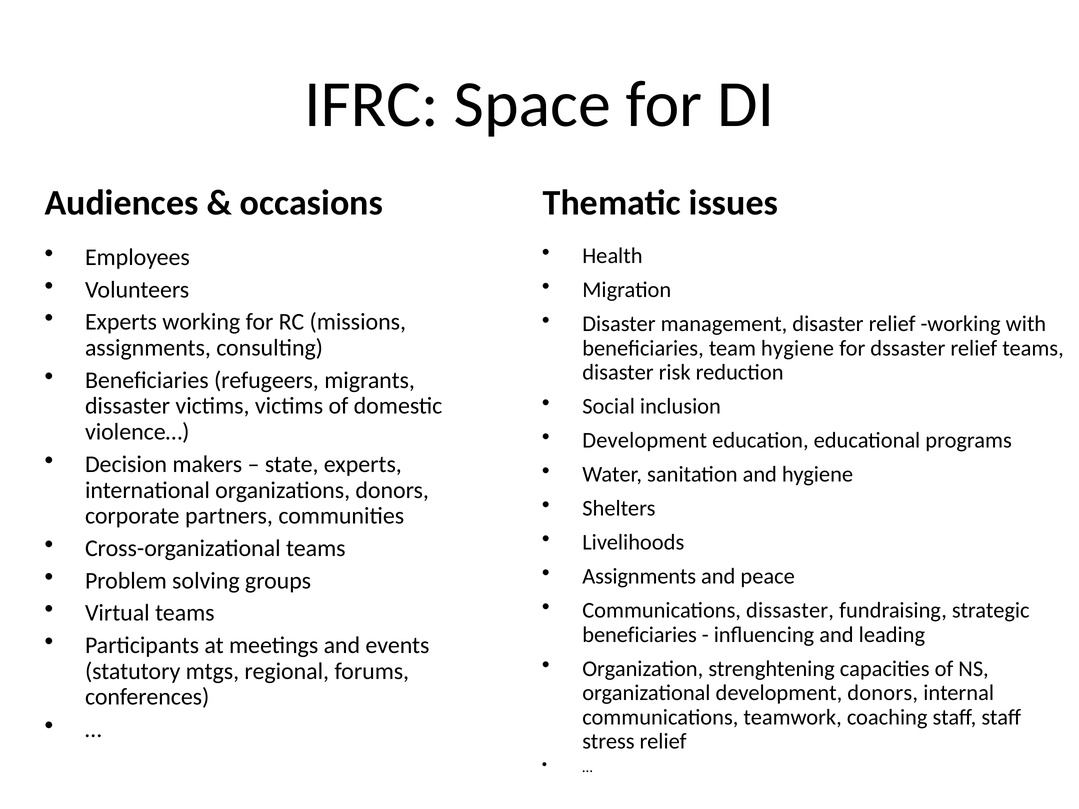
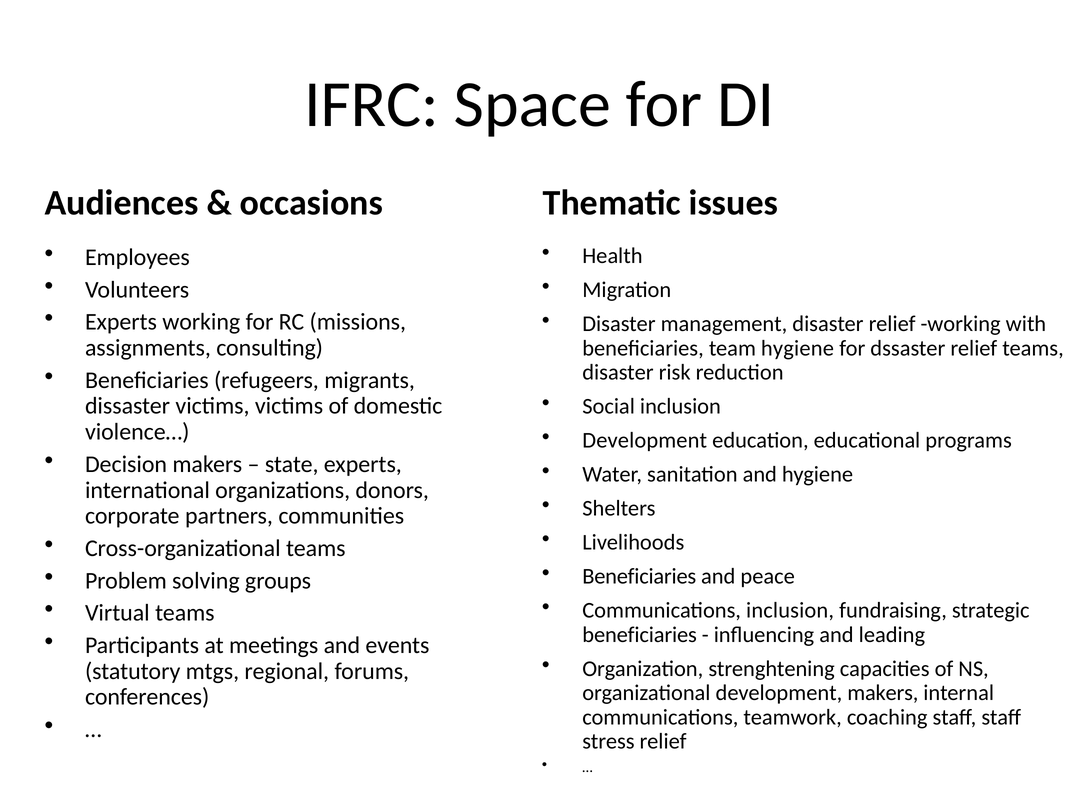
Assignments at (639, 577): Assignments -> Beneficiaries
Communications dissaster: dissaster -> inclusion
development donors: donors -> makers
